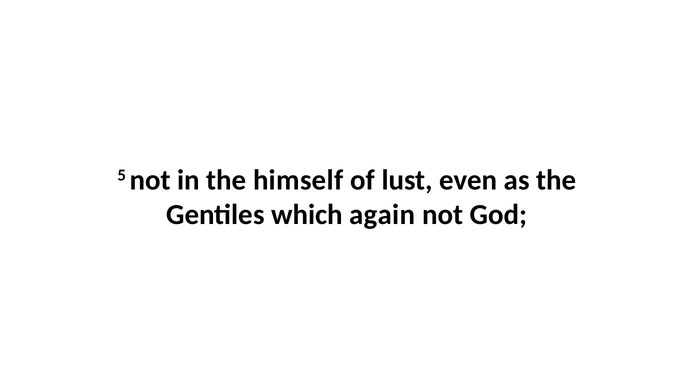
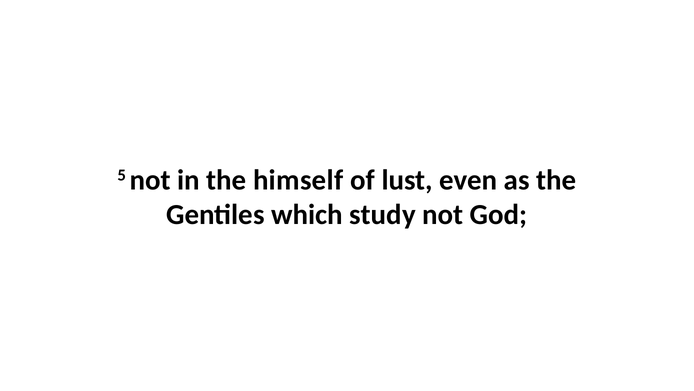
again: again -> study
